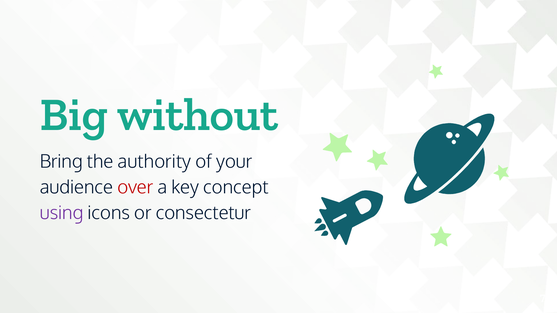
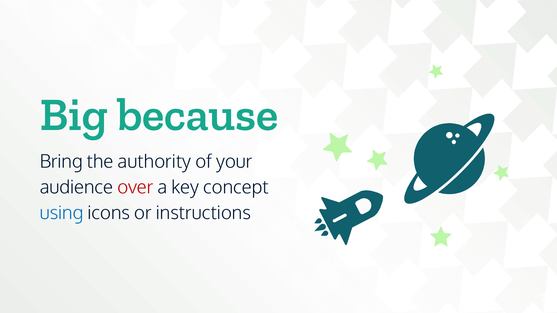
without: without -> because
using colour: purple -> blue
consectetur: consectetur -> instructions
